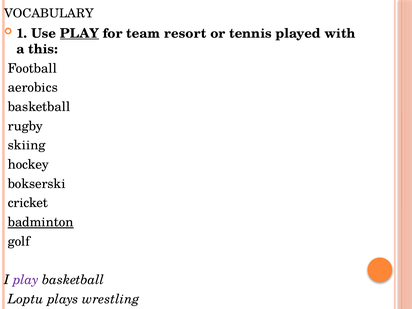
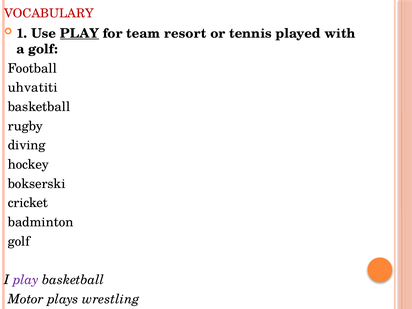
VOCABULARY colour: black -> red
a this: this -> golf
aerobics: aerobics -> uhvatiti
skiing: skiing -> diving
badminton underline: present -> none
Loptu: Loptu -> Motor
